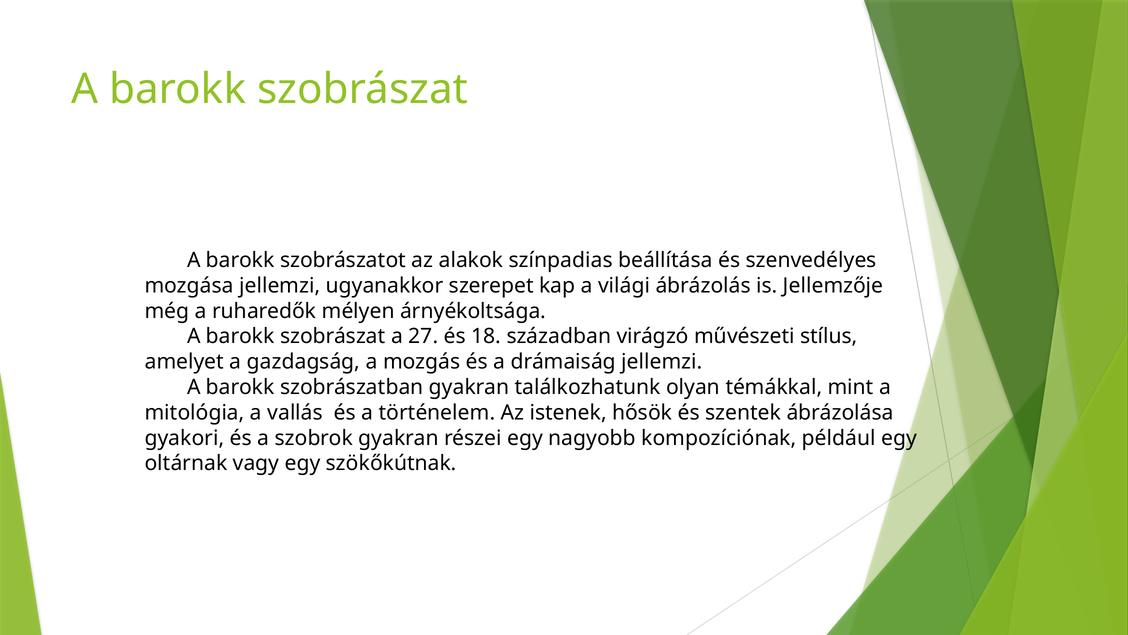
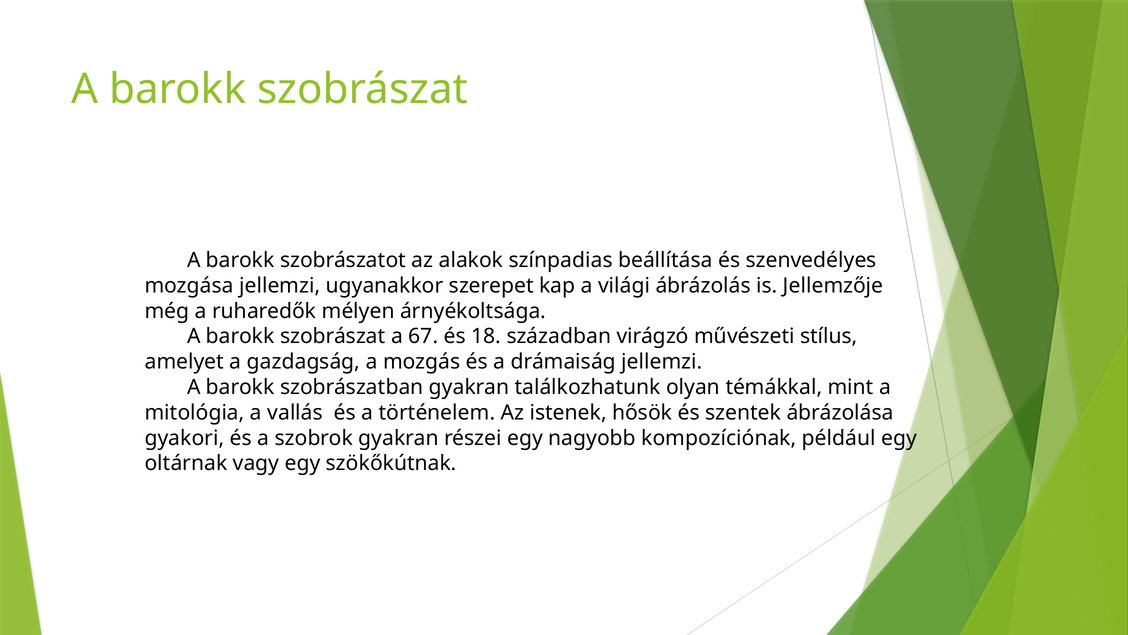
27: 27 -> 67
